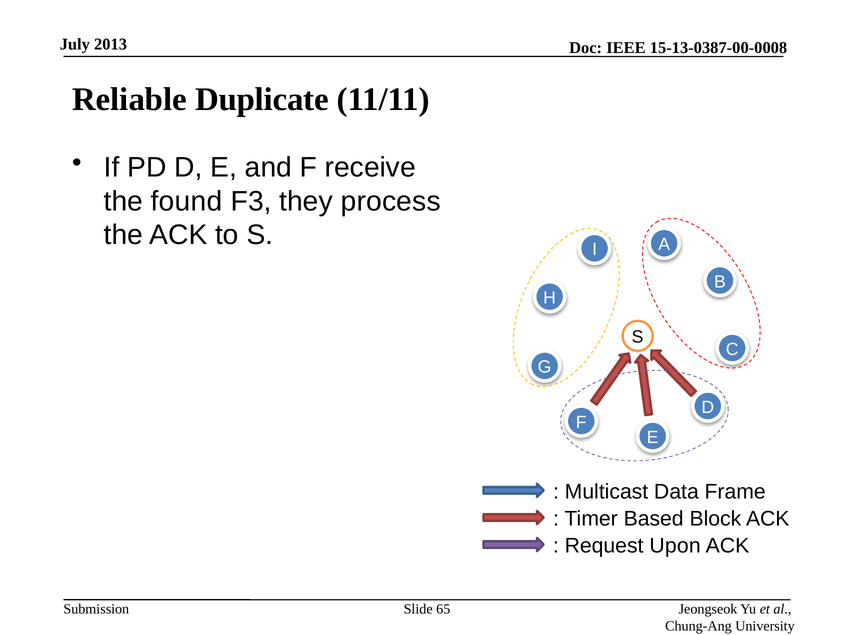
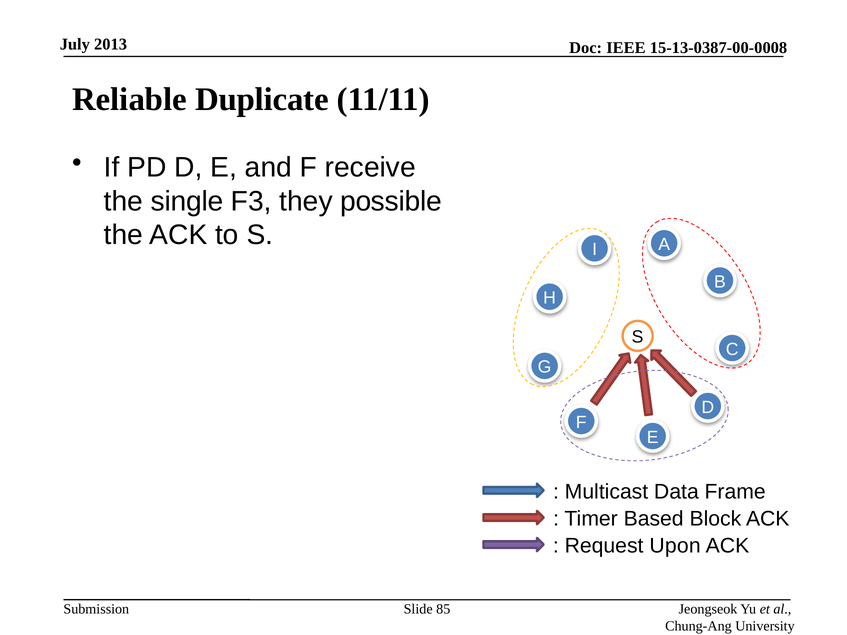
found: found -> single
process: process -> possible
65: 65 -> 85
